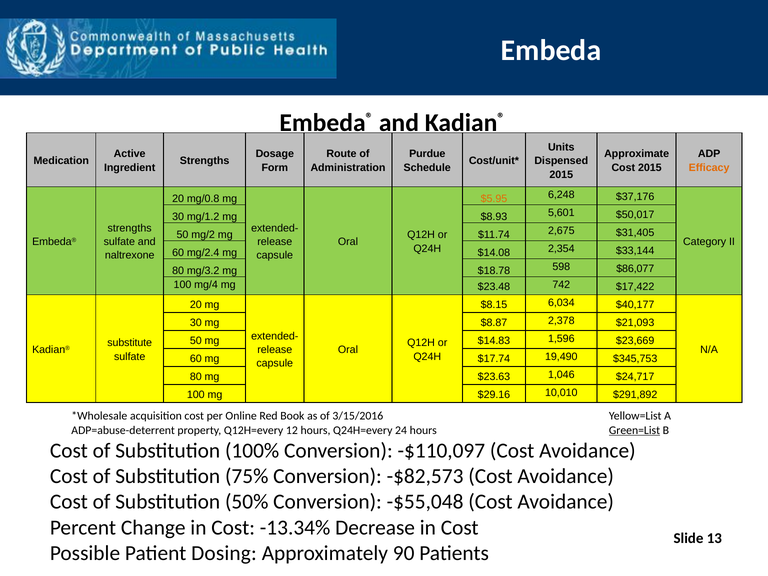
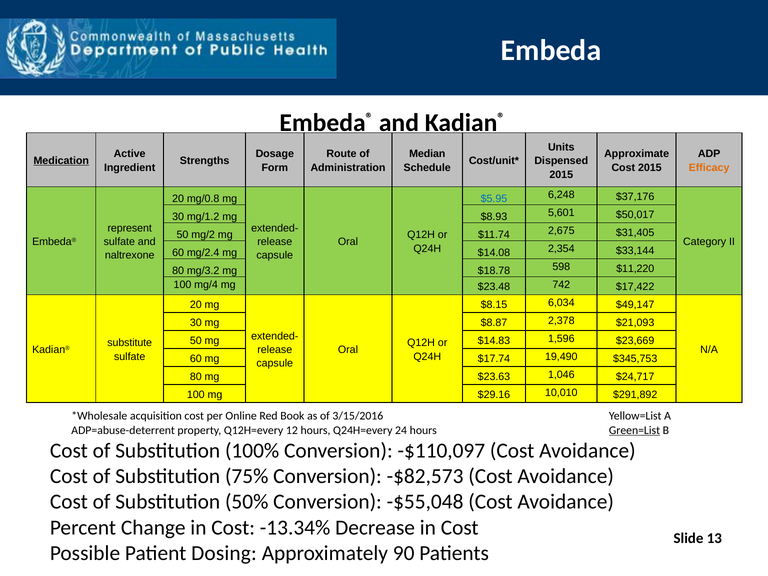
Purdue: Purdue -> Median
Medication underline: none -> present
$5.95 colour: orange -> blue
strengths at (130, 228): strengths -> represent
$86,077: $86,077 -> $11,220
$40,177: $40,177 -> $49,147
